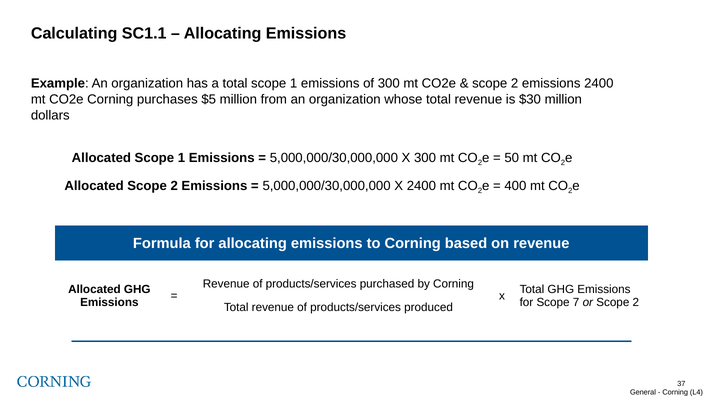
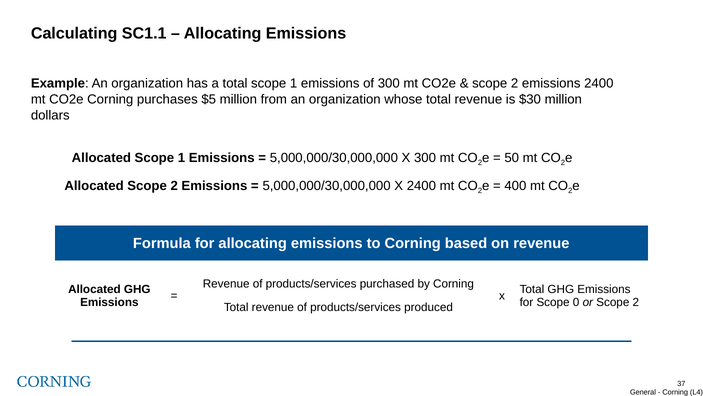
7: 7 -> 0
